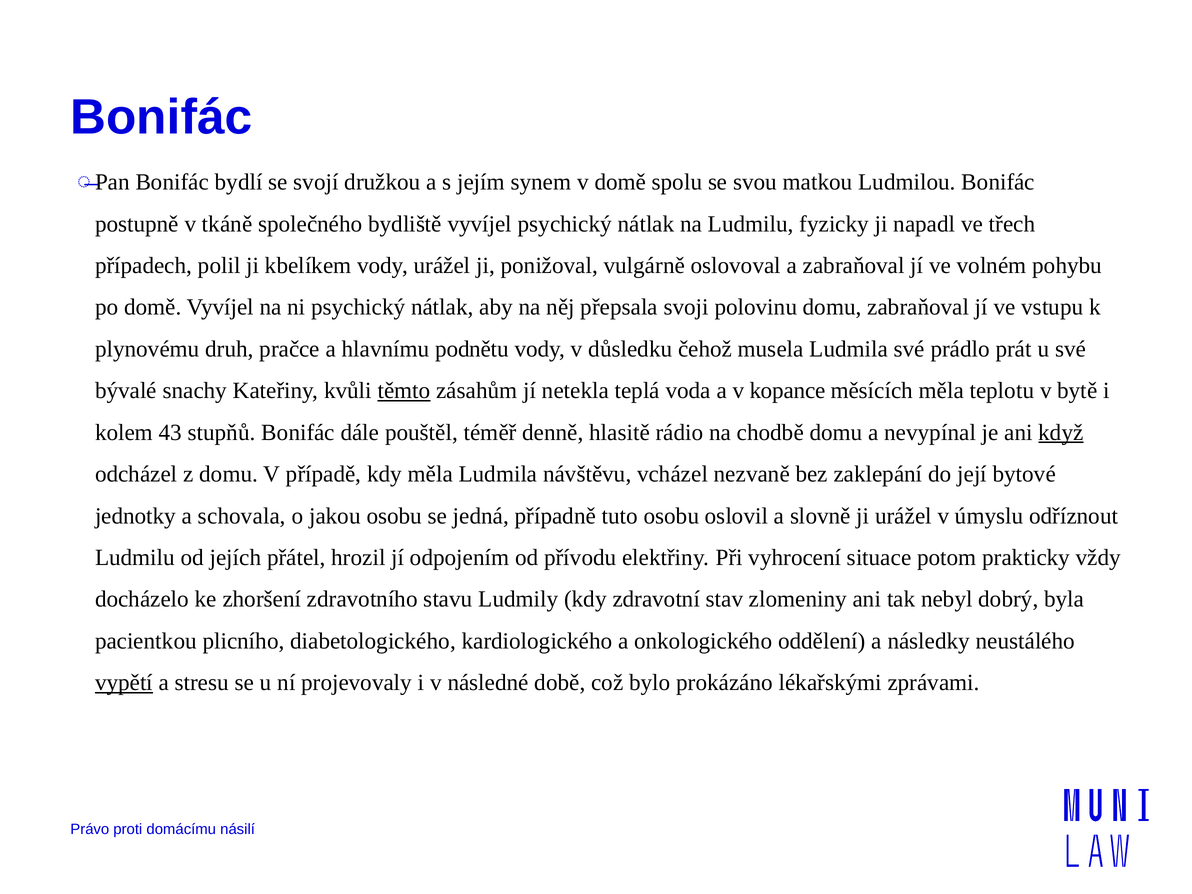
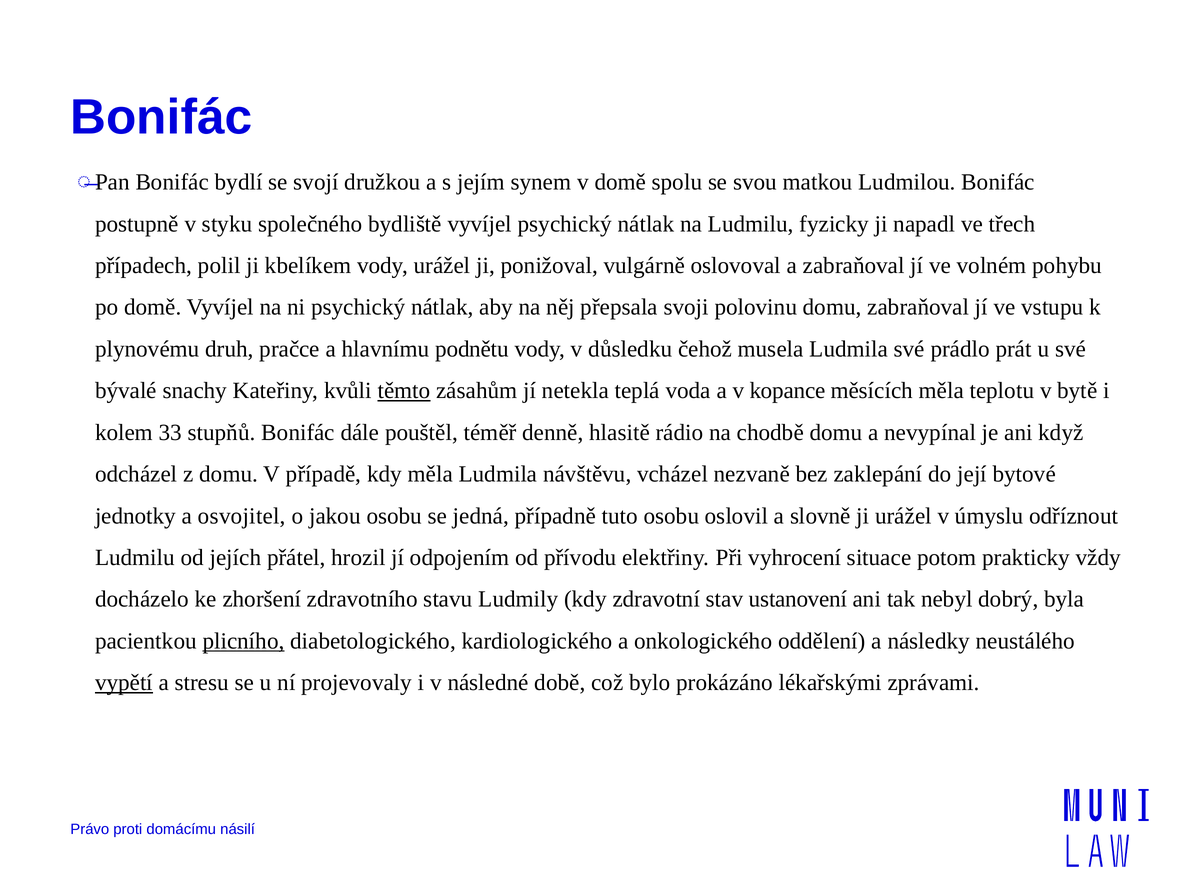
tkáně: tkáně -> styku
43: 43 -> 33
když underline: present -> none
schovala: schovala -> osvojitel
zlomeniny: zlomeniny -> ustanovení
plicního underline: none -> present
